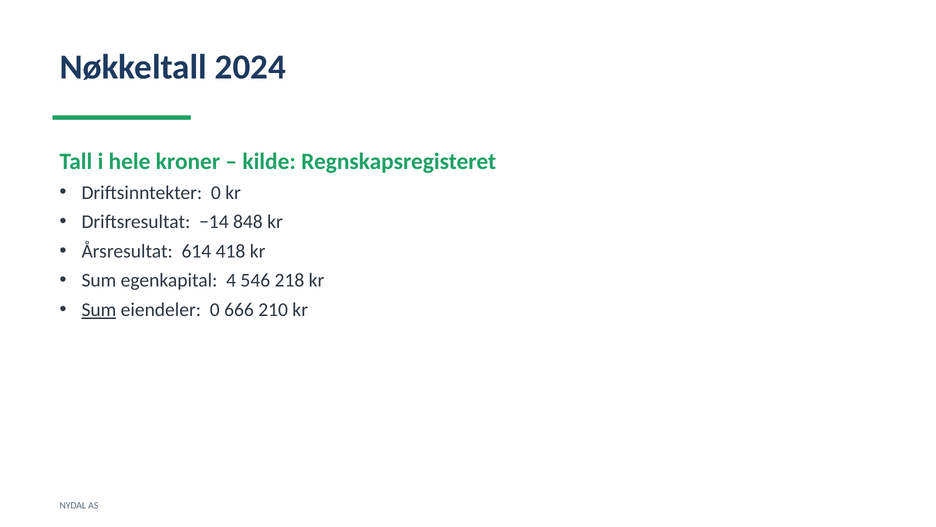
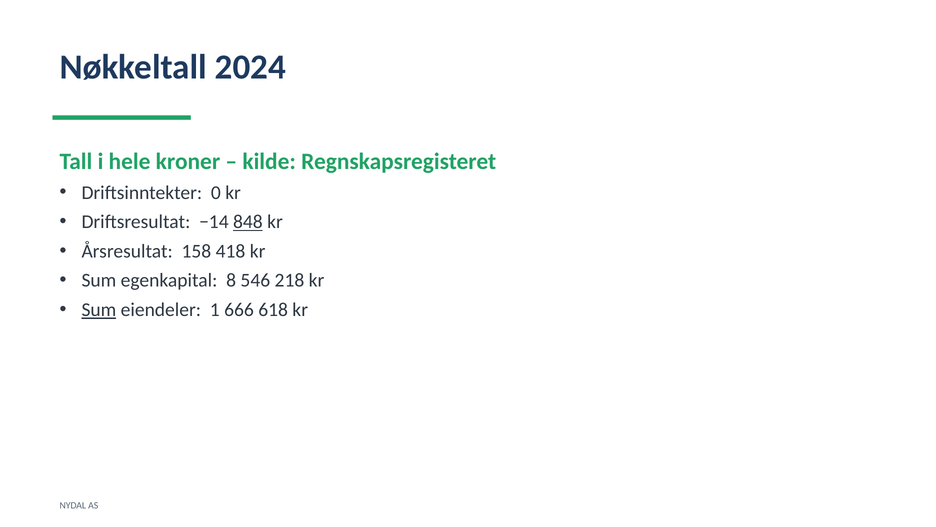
848 underline: none -> present
614: 614 -> 158
4: 4 -> 8
eiendeler 0: 0 -> 1
210: 210 -> 618
